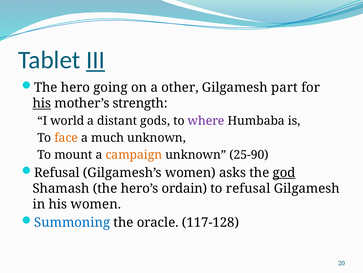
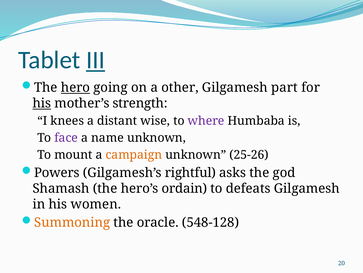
hero underline: none -> present
world: world -> knees
gods: gods -> wise
face colour: orange -> purple
much: much -> name
25-90: 25-90 -> 25-26
Refusal at (57, 172): Refusal -> Powers
Gilgamesh’s women: women -> rightful
god underline: present -> none
to refusal: refusal -> defeats
Summoning colour: blue -> orange
117-128: 117-128 -> 548-128
